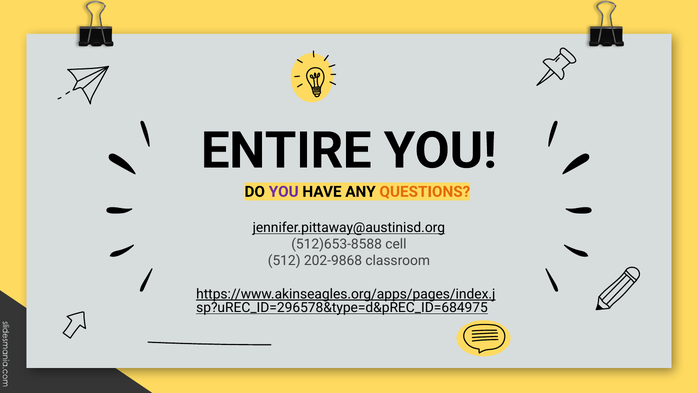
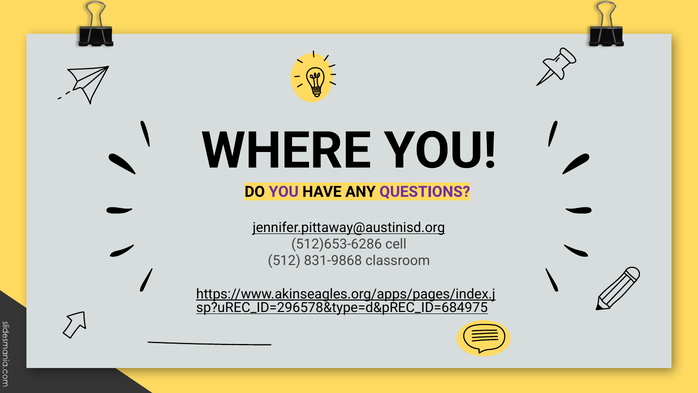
ENTIRE: ENTIRE -> WHERE
QUESTIONS colour: orange -> purple
512)653-8588: 512)653-8588 -> 512)653-6286
202-9868: 202-9868 -> 831-9868
